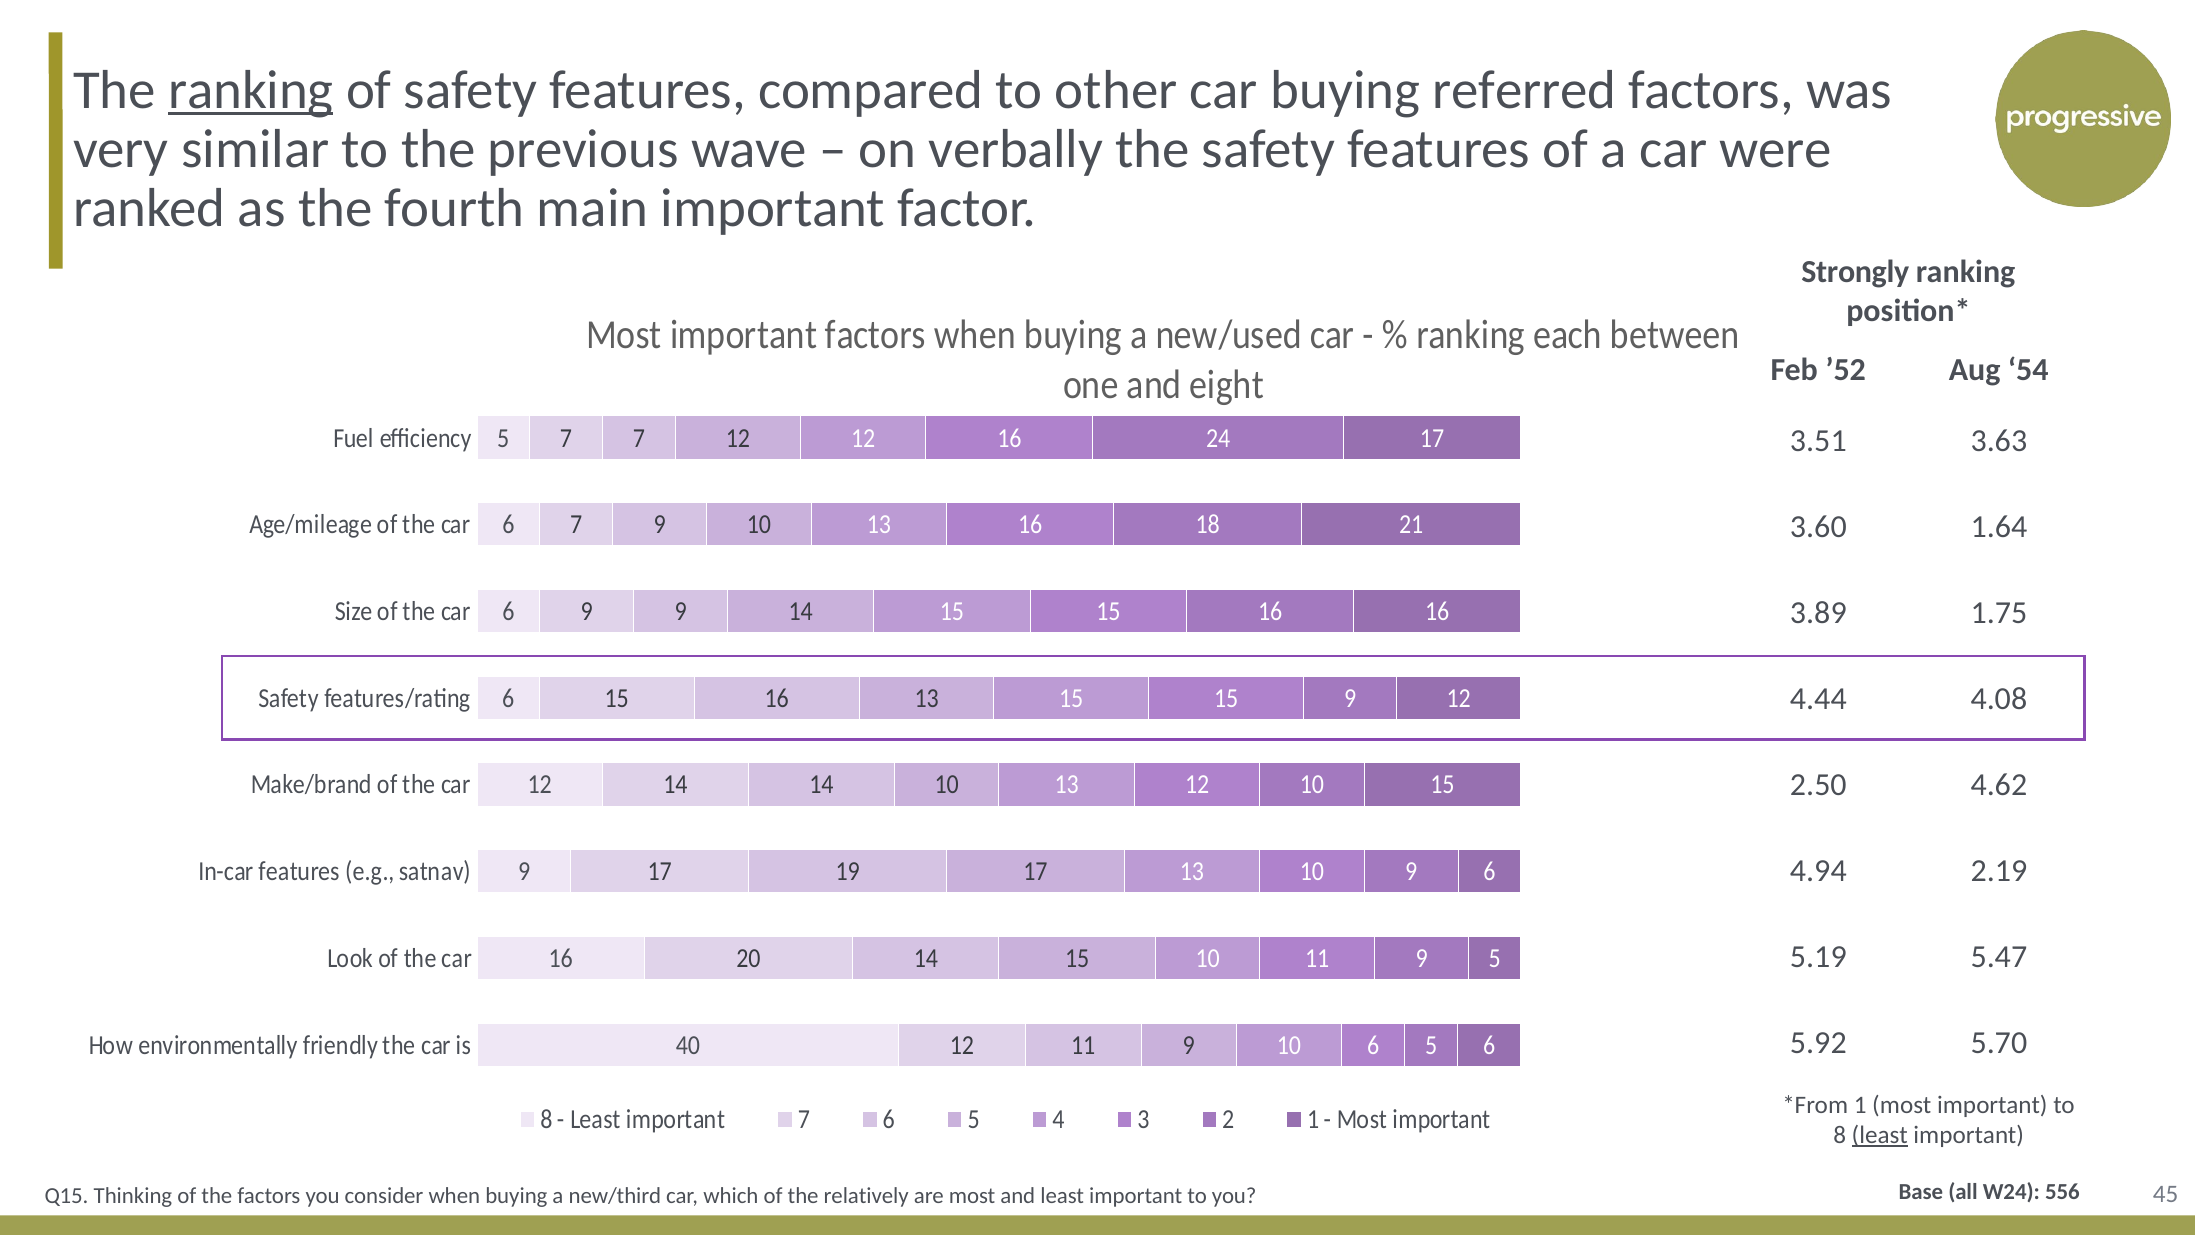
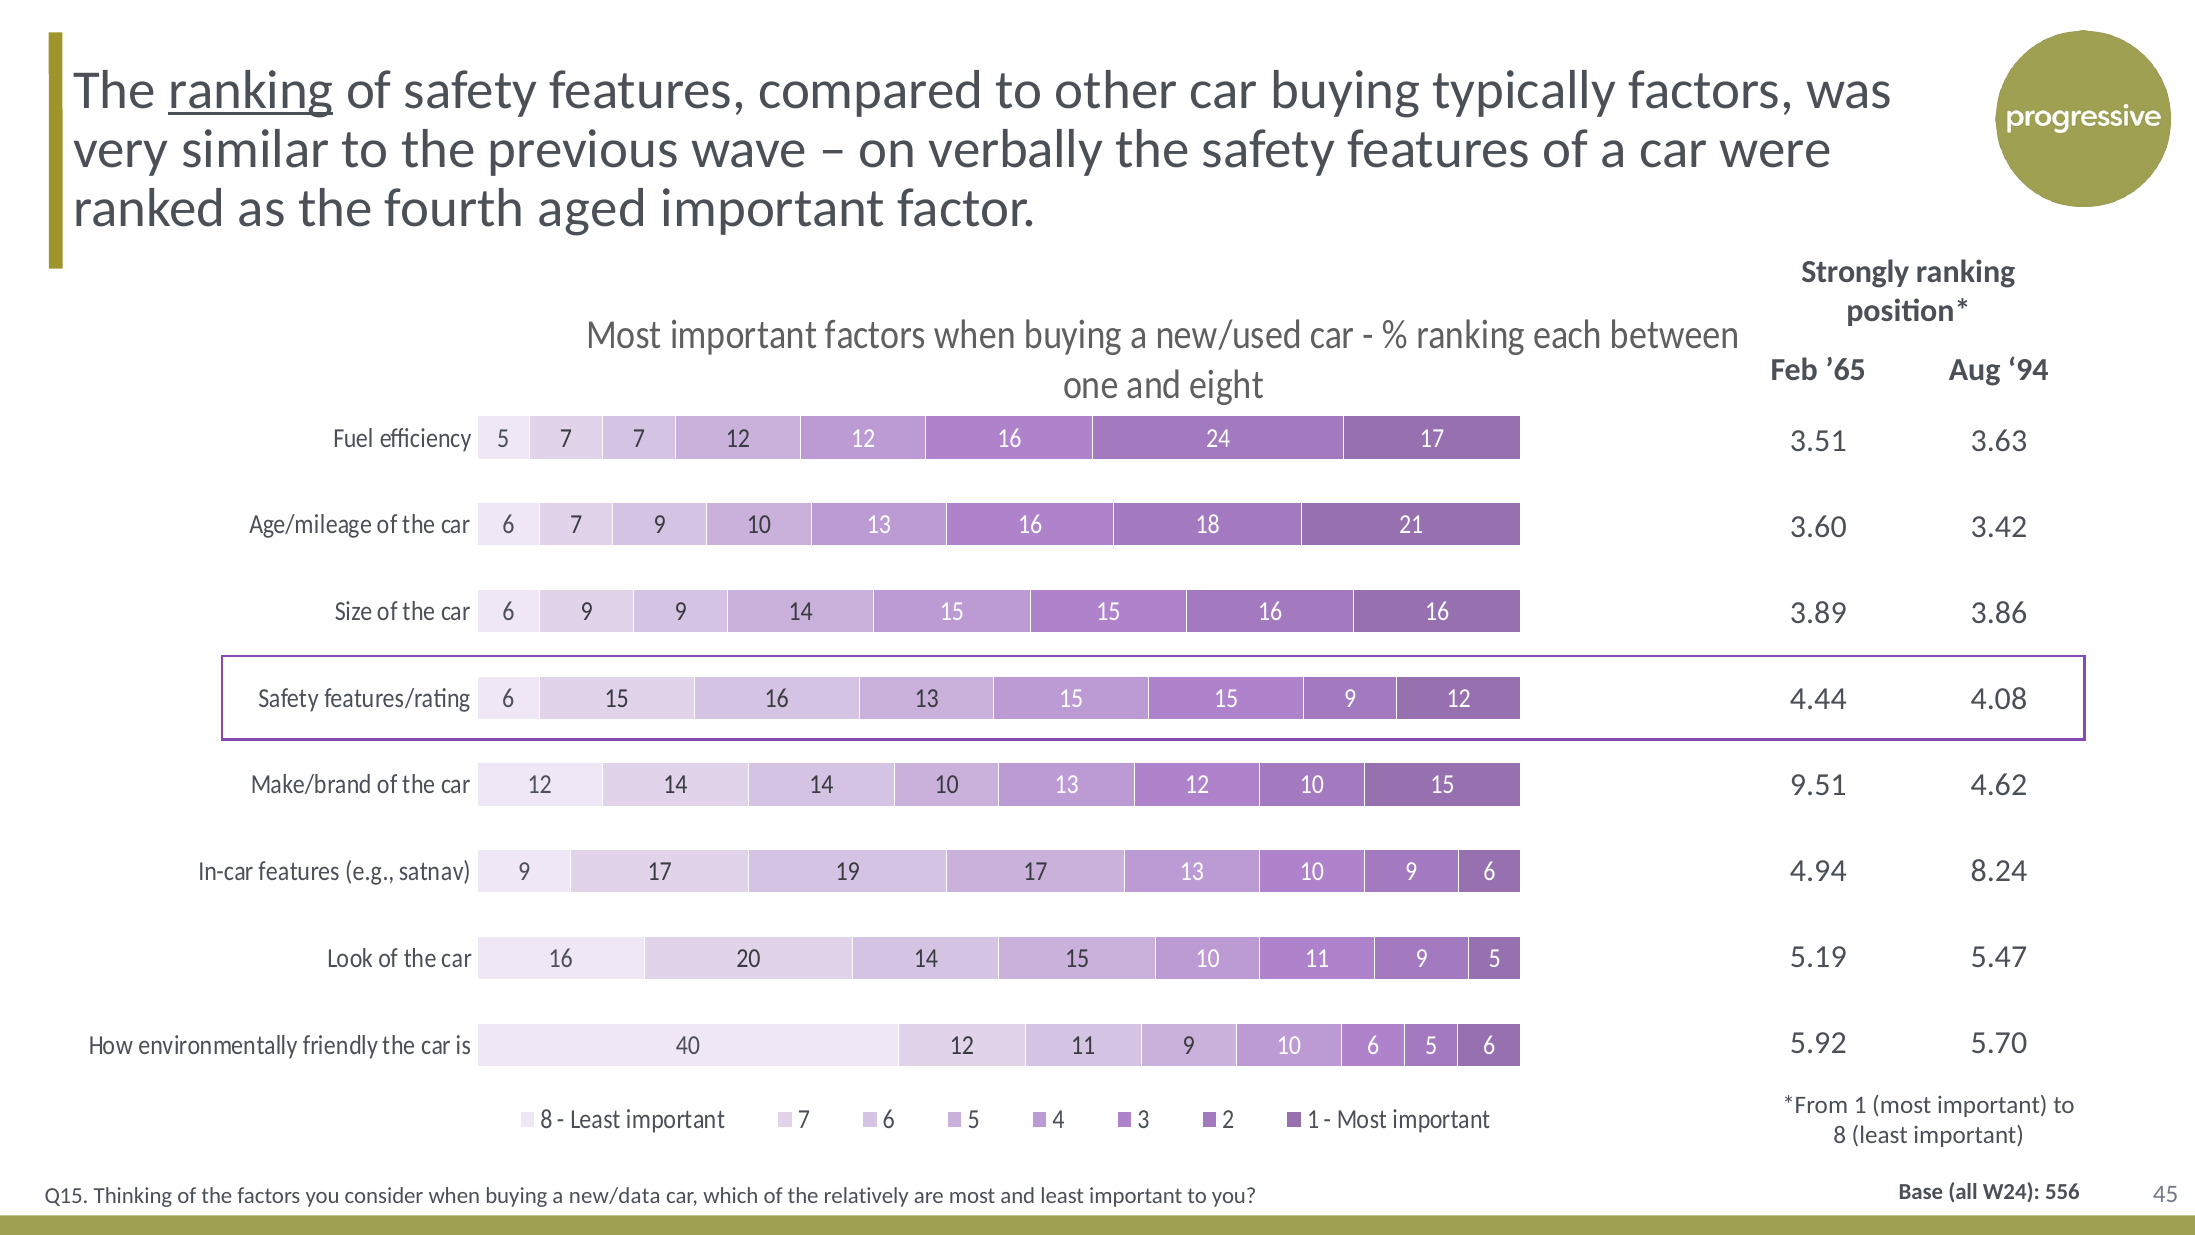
referred: referred -> typically
main: main -> aged
’52: ’52 -> ’65
54: 54 -> 94
1.64: 1.64 -> 3.42
1.75: 1.75 -> 3.86
2.50: 2.50 -> 9.51
2.19: 2.19 -> 8.24
least at (1880, 1135) underline: present -> none
new/third: new/third -> new/data
